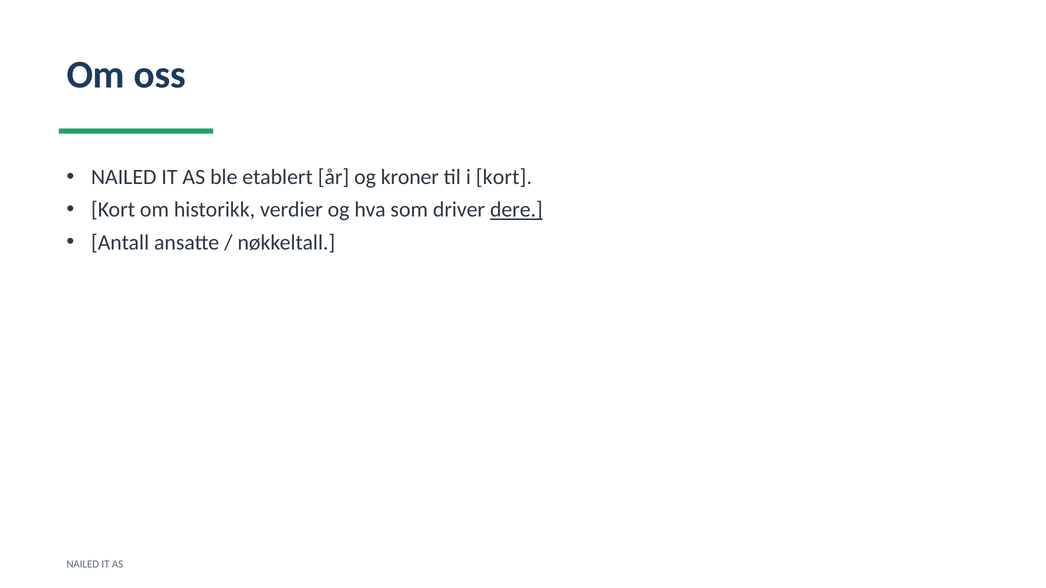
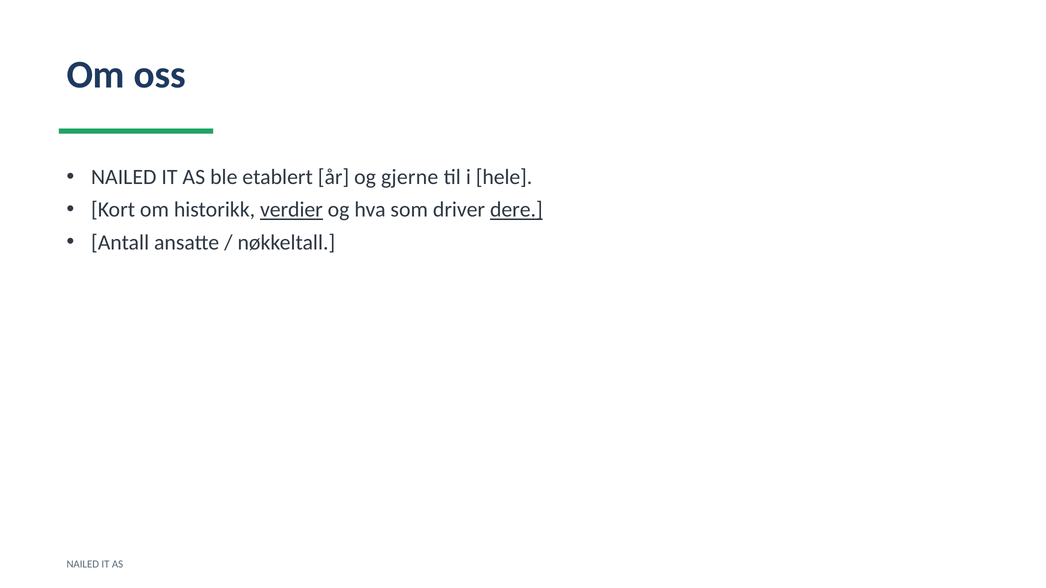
kroner: kroner -> gjerne
i kort: kort -> hele
verdier underline: none -> present
